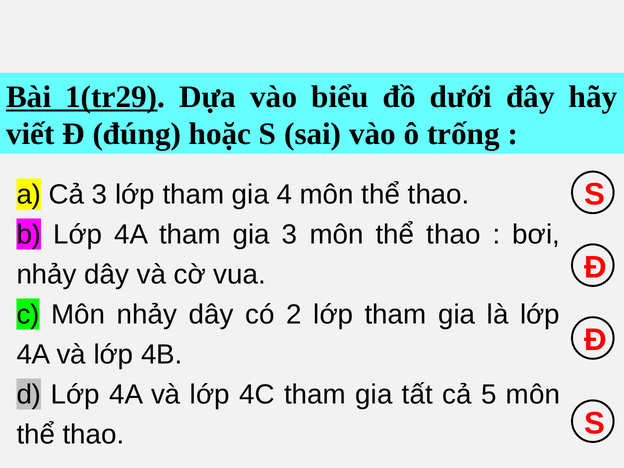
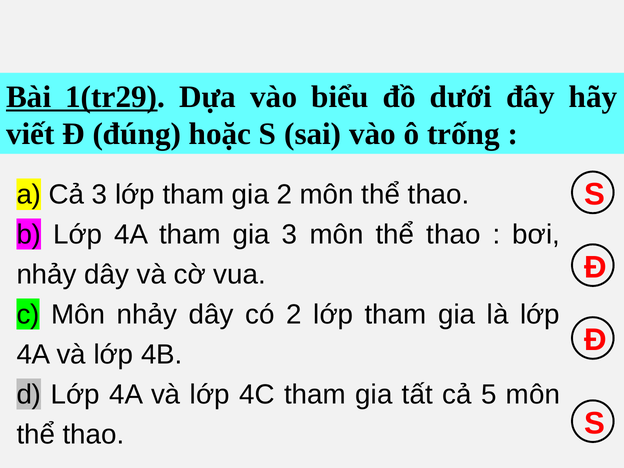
gia 4: 4 -> 2
